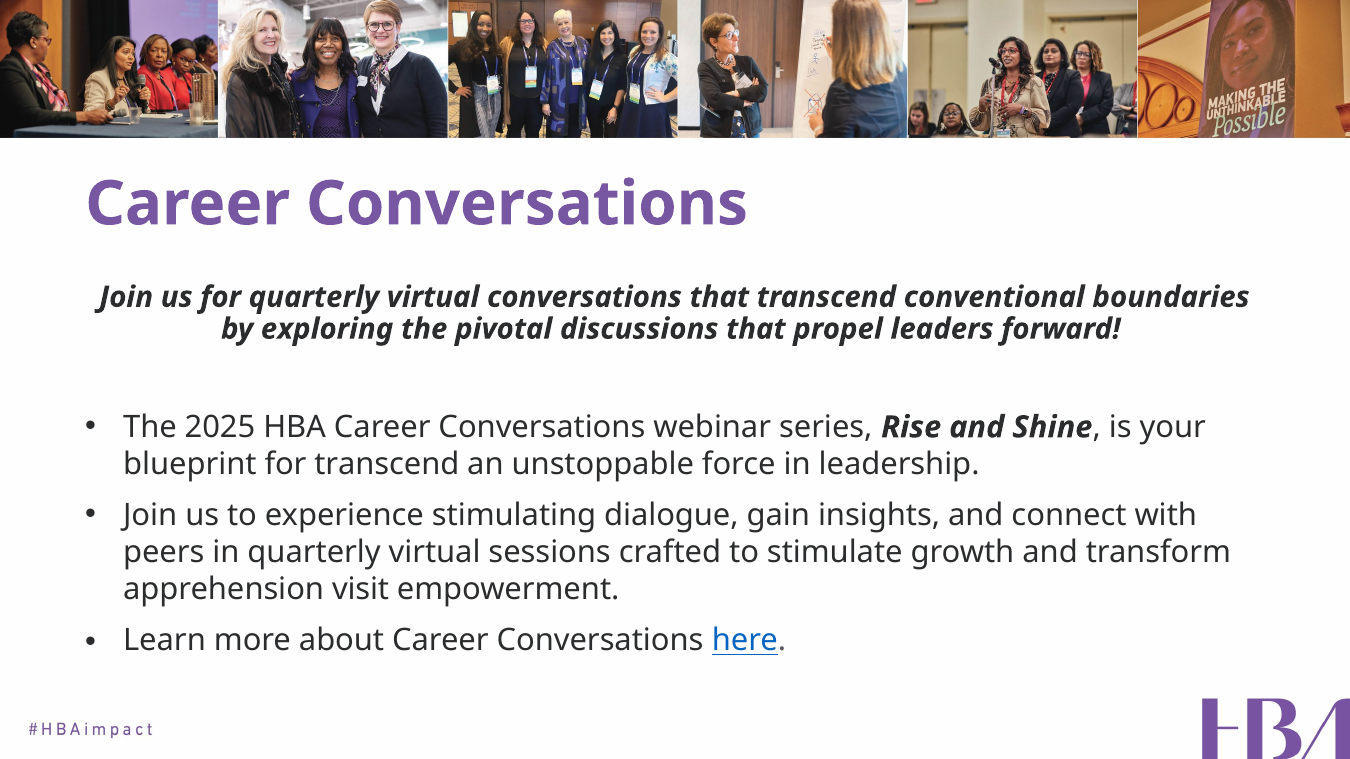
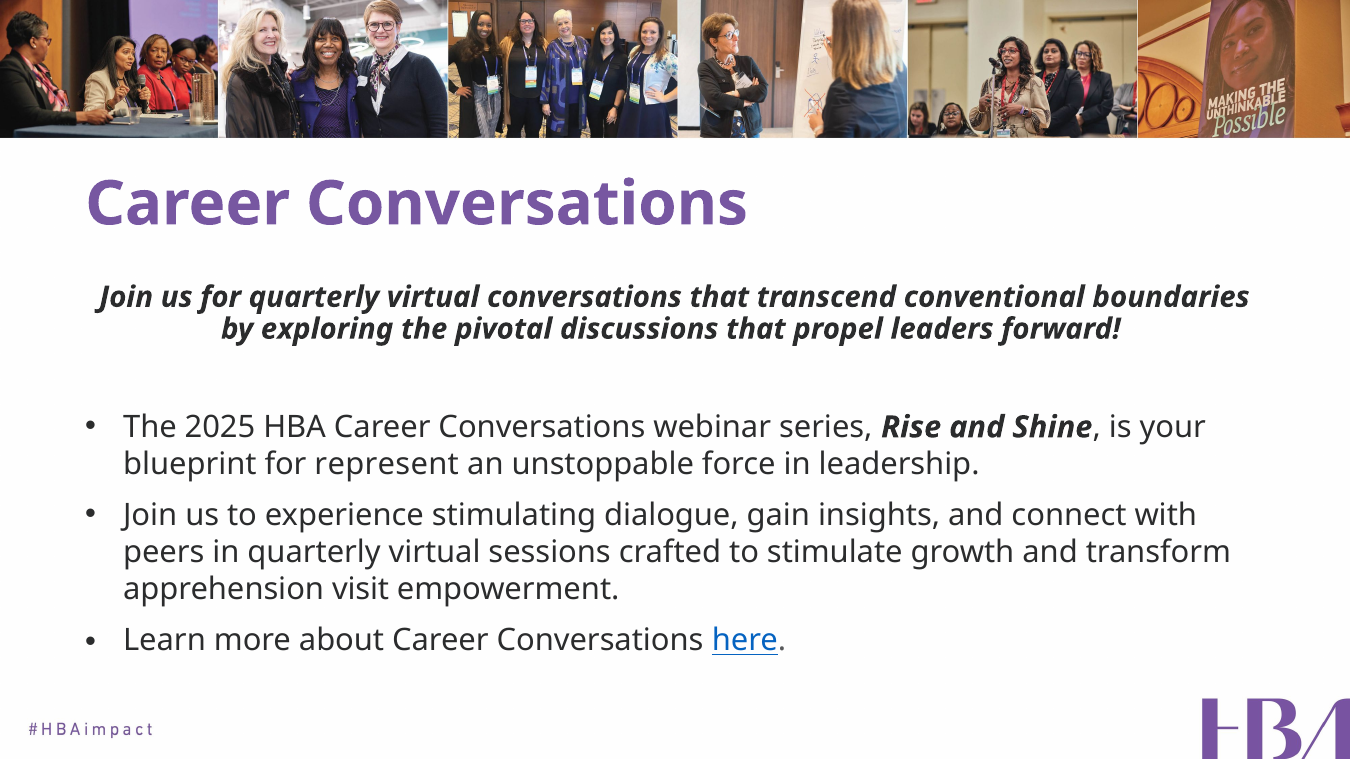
for transcend: transcend -> represent
